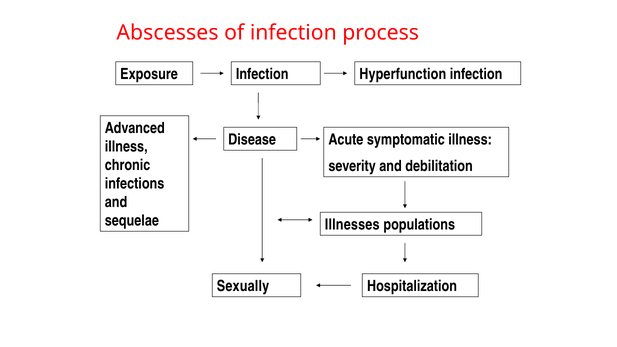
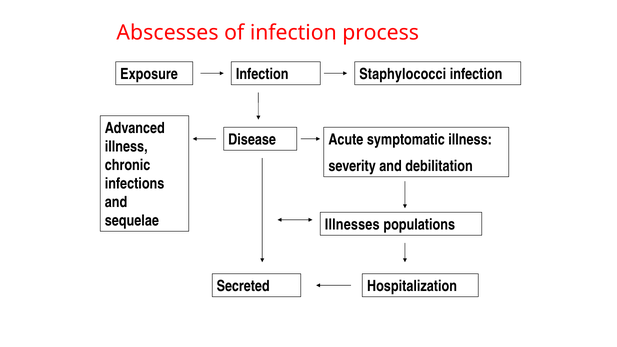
Hyperfunction: Hyperfunction -> Staphylococci
Sexually: Sexually -> Secreted
